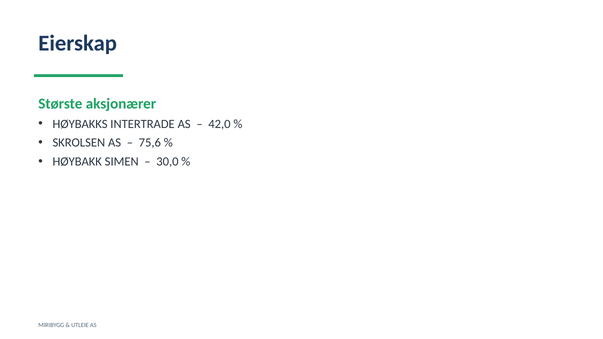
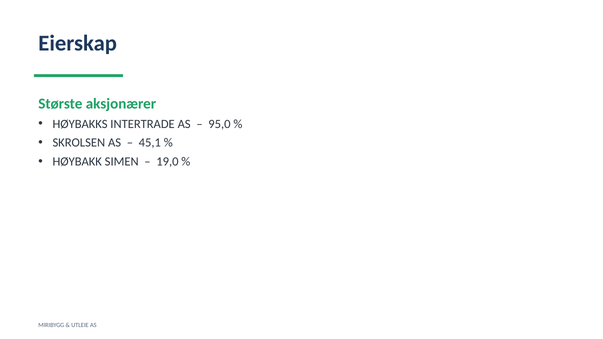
42,0: 42,0 -> 95,0
75,6: 75,6 -> 45,1
30,0: 30,0 -> 19,0
